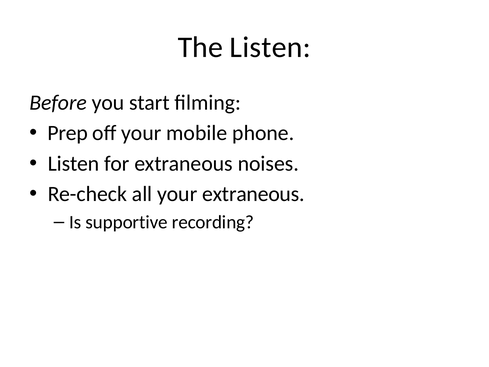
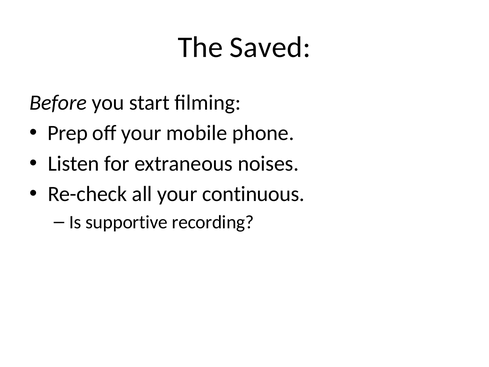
The Listen: Listen -> Saved
your extraneous: extraneous -> continuous
